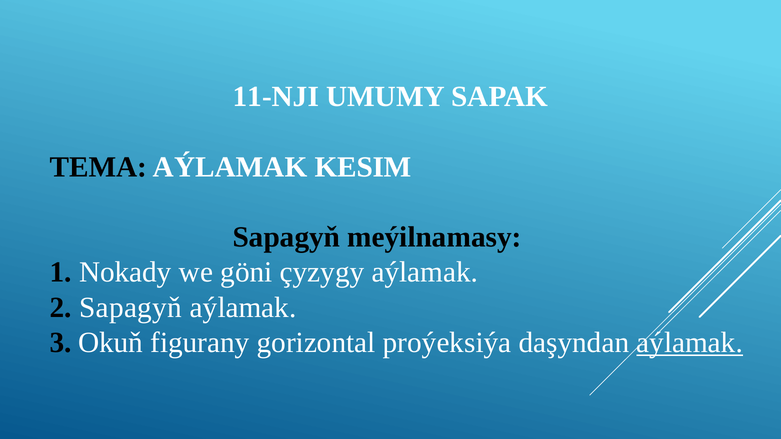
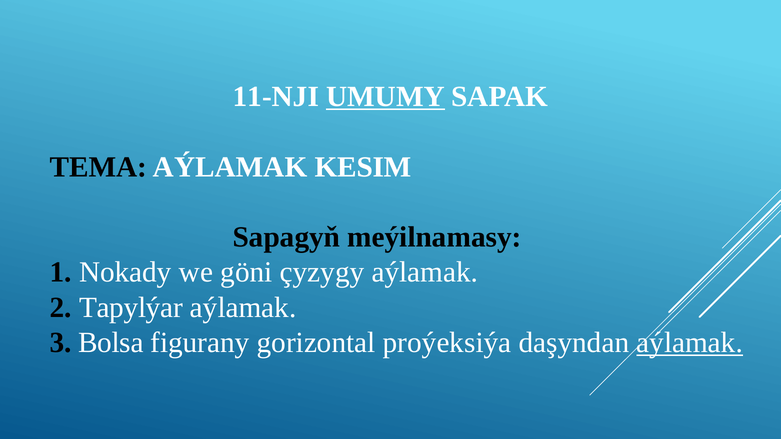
UMUMY underline: none -> present
2 Sapagyň: Sapagyň -> Tapylýar
Okuň: Okuň -> Bolsa
